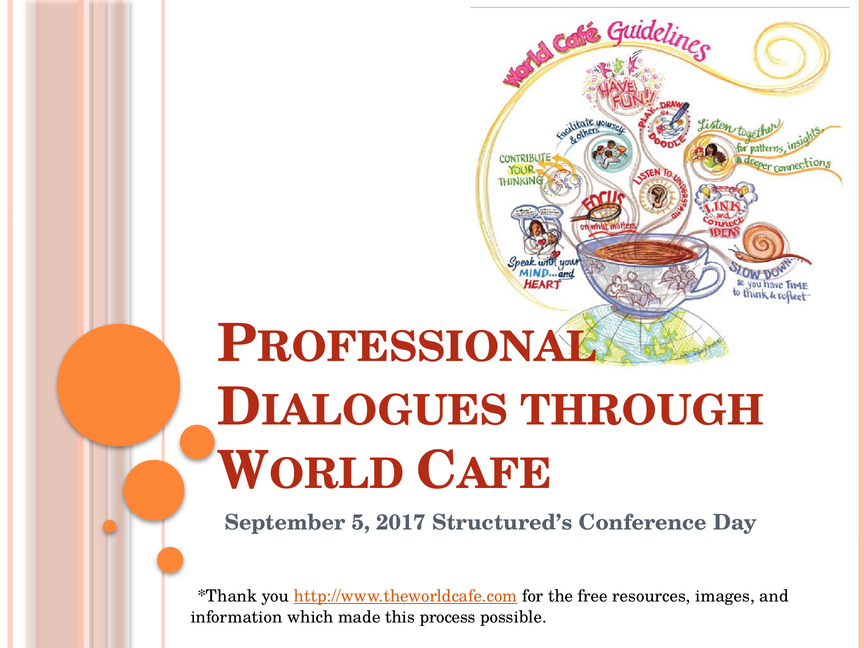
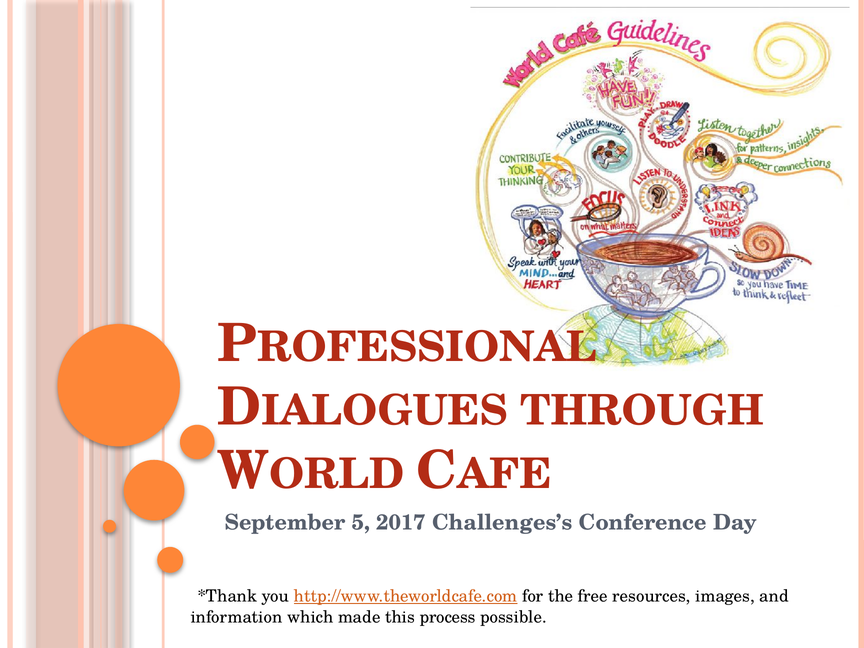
Structured’s: Structured’s -> Challenges’s
